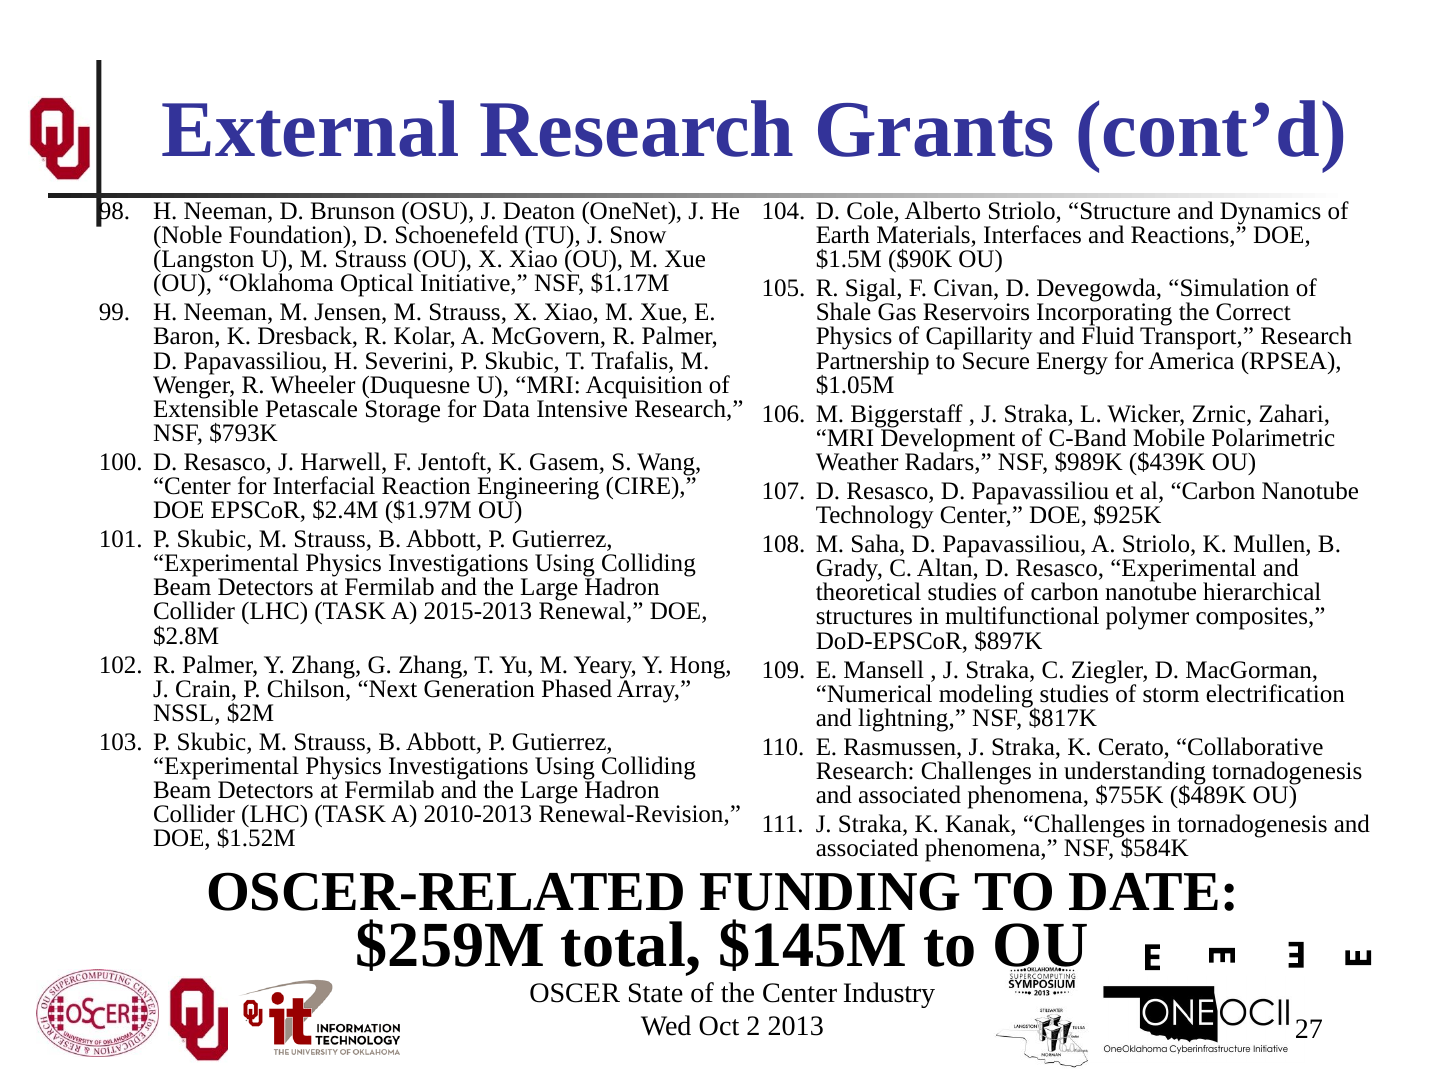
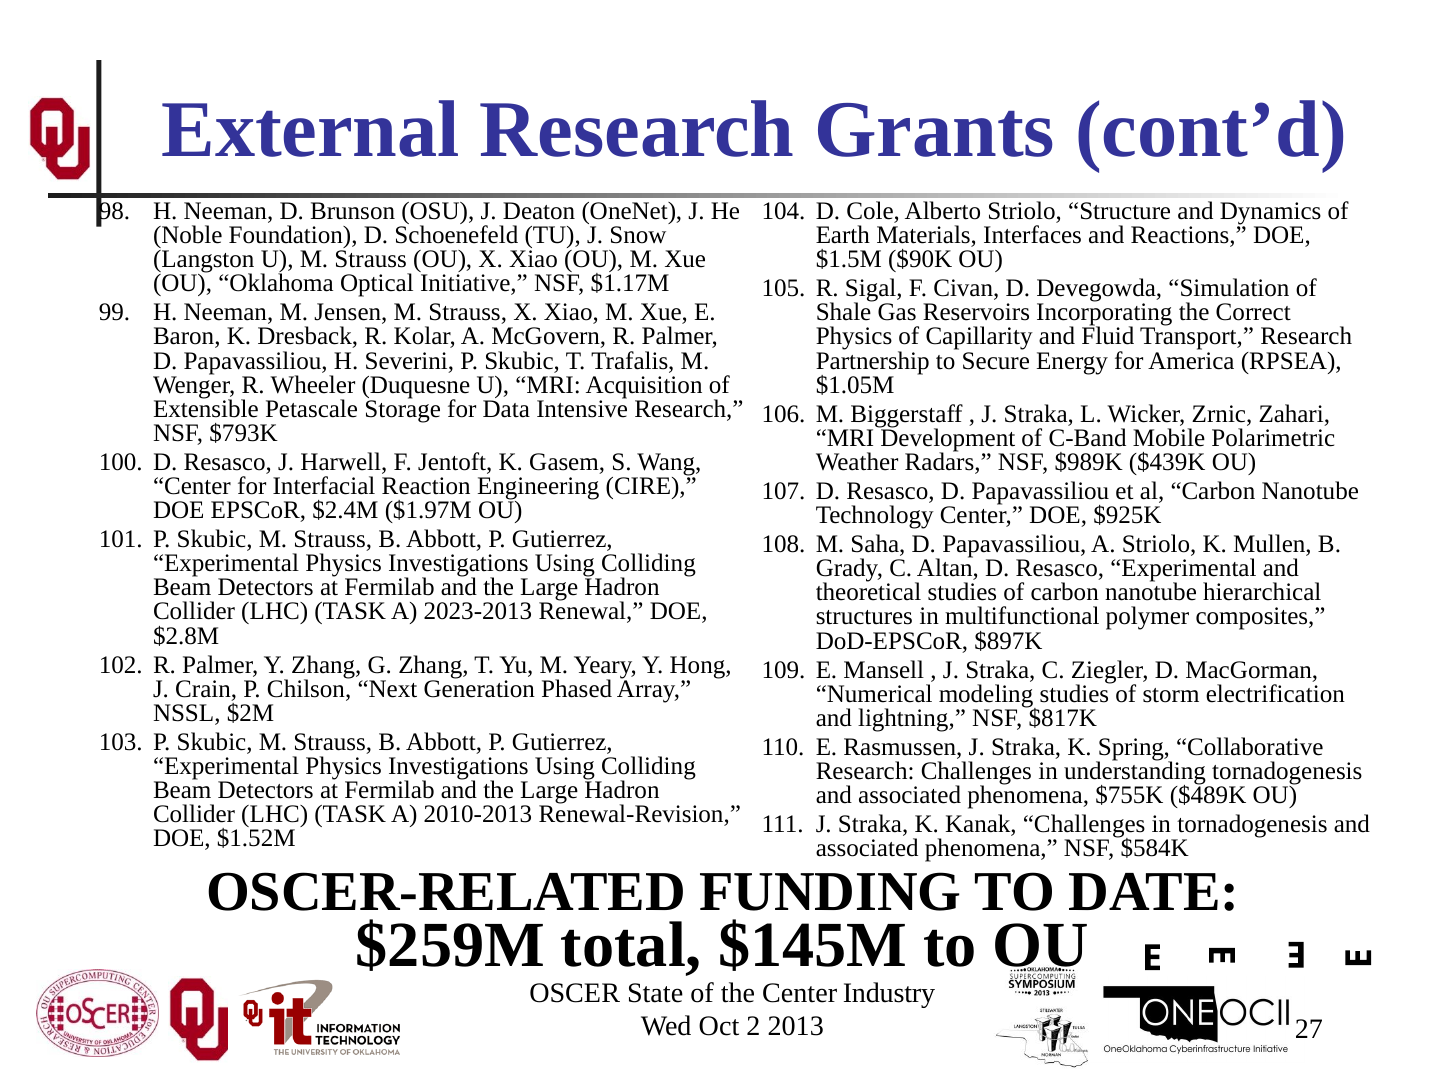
2015-2013: 2015-2013 -> 2023-2013
Cerato: Cerato -> Spring
